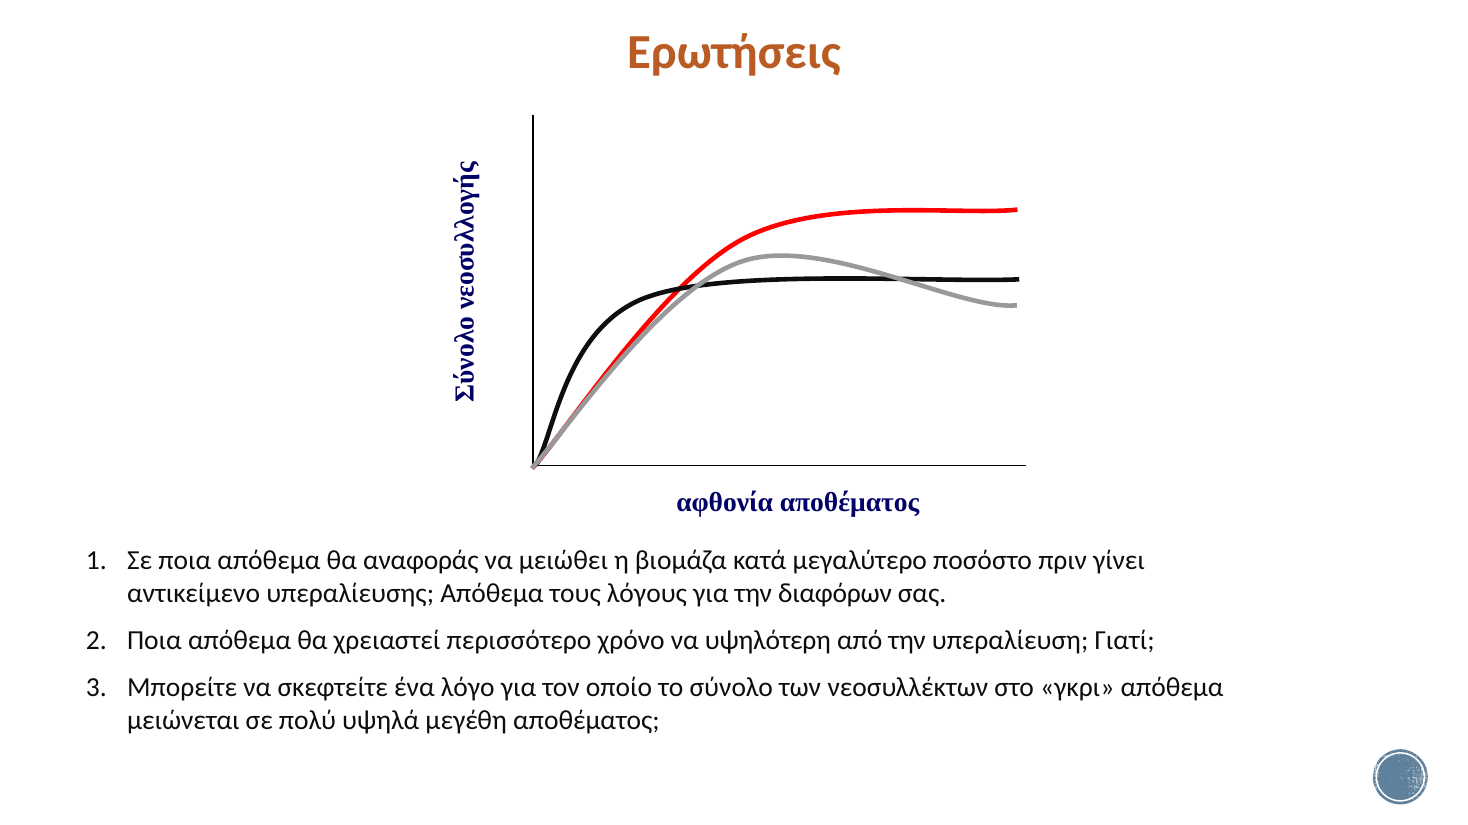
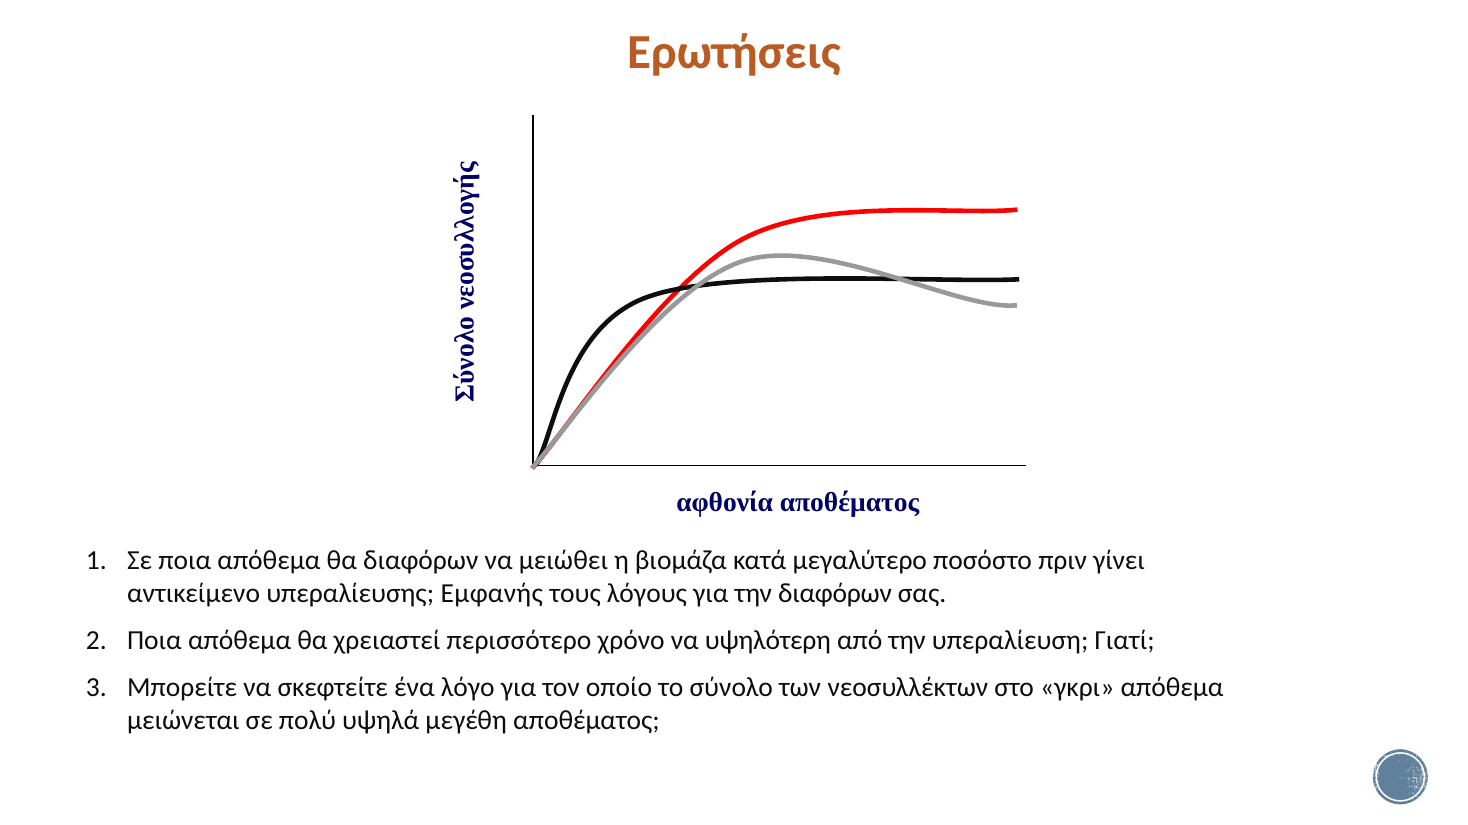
θα αναφοράς: αναφοράς -> διαφόρων
υπεραλίευσης Απόθεμα: Απόθεμα -> Εμφανής
